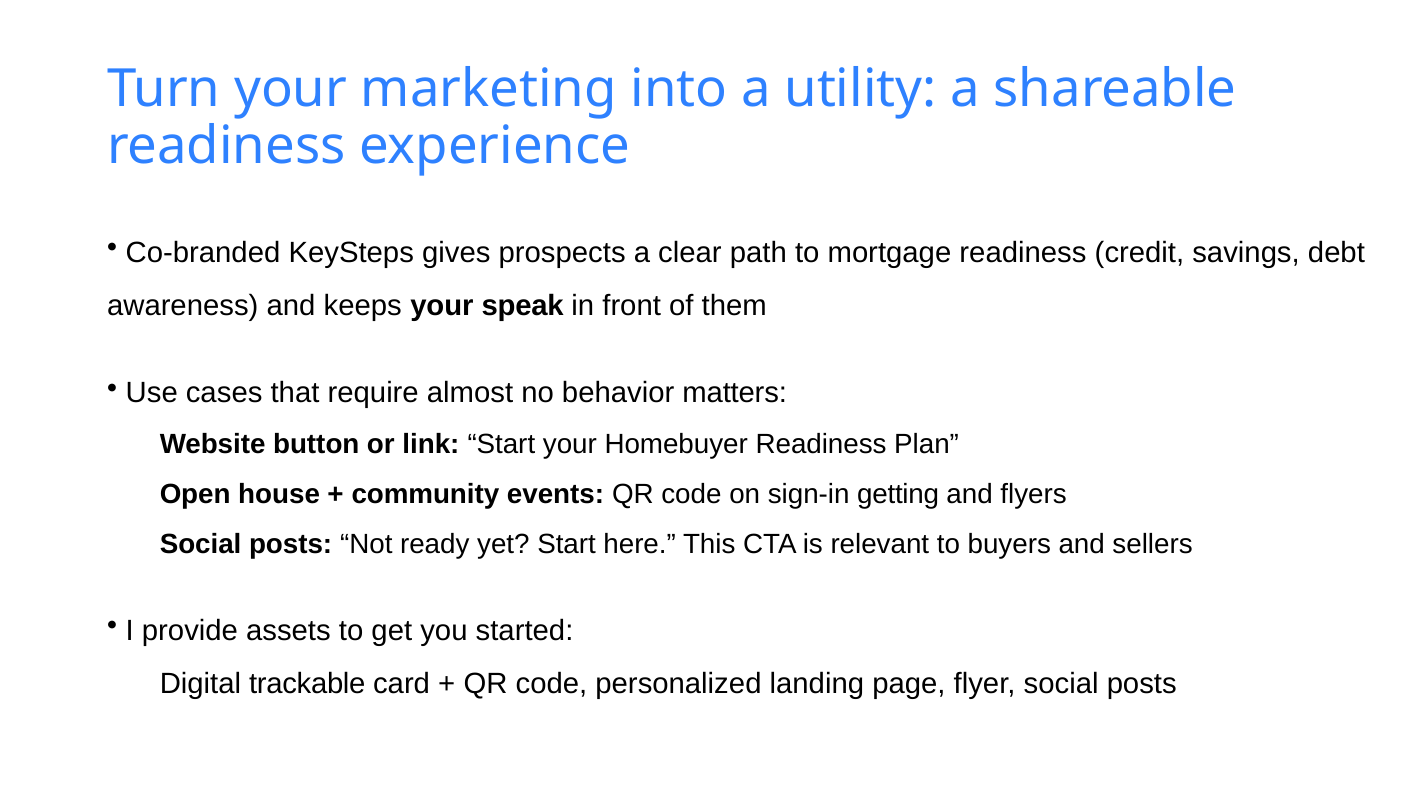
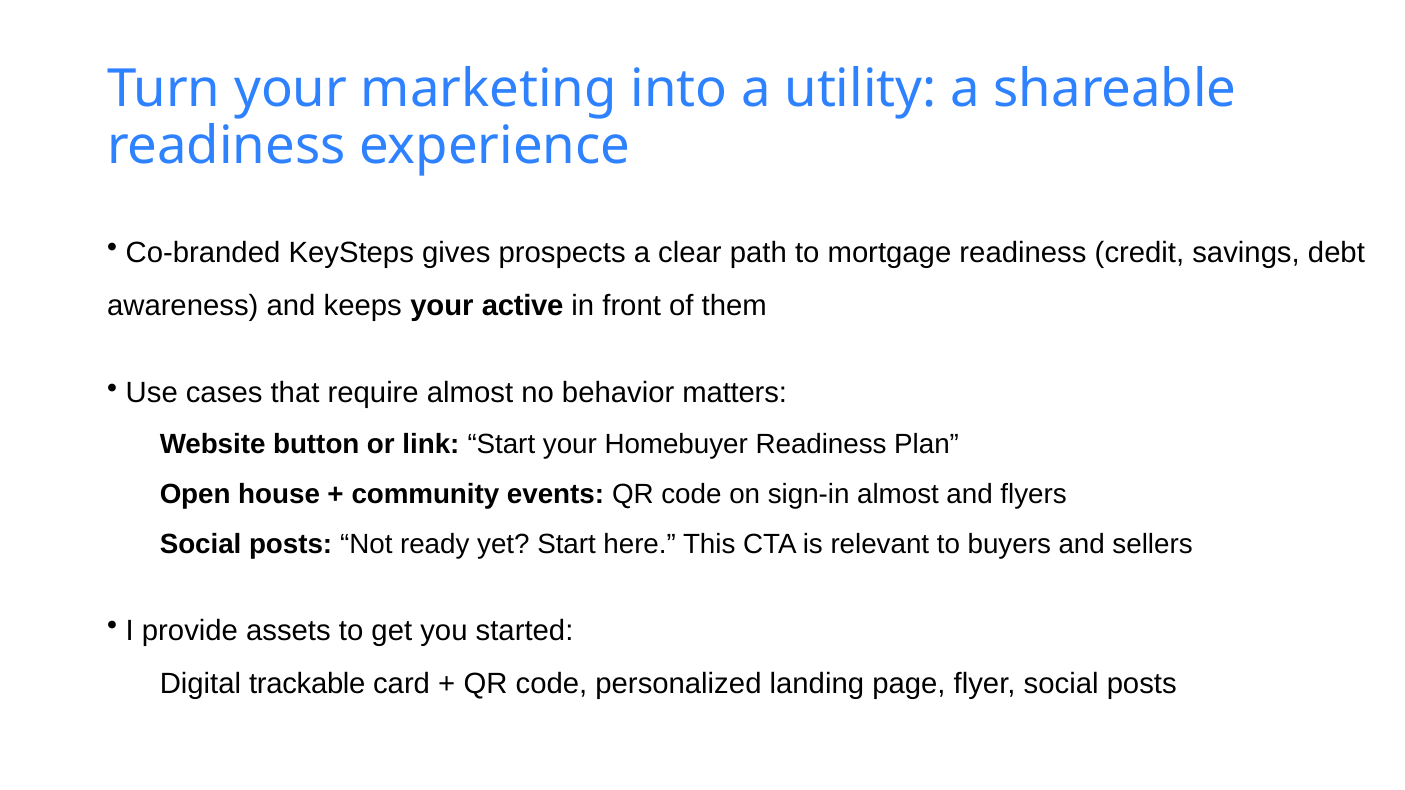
speak: speak -> active
sign-in getting: getting -> almost
